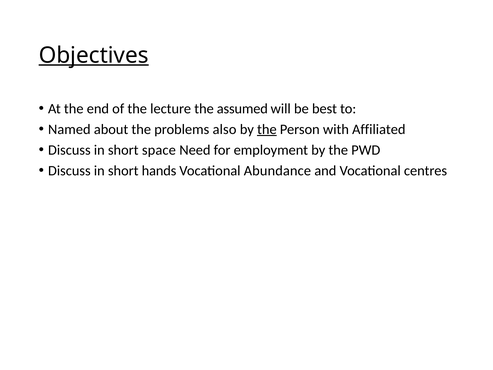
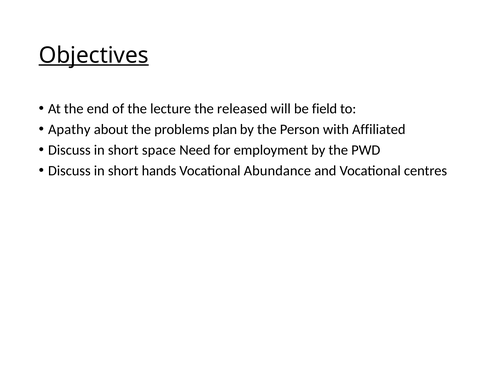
assumed: assumed -> released
best: best -> field
Named: Named -> Apathy
also: also -> plan
the at (267, 129) underline: present -> none
